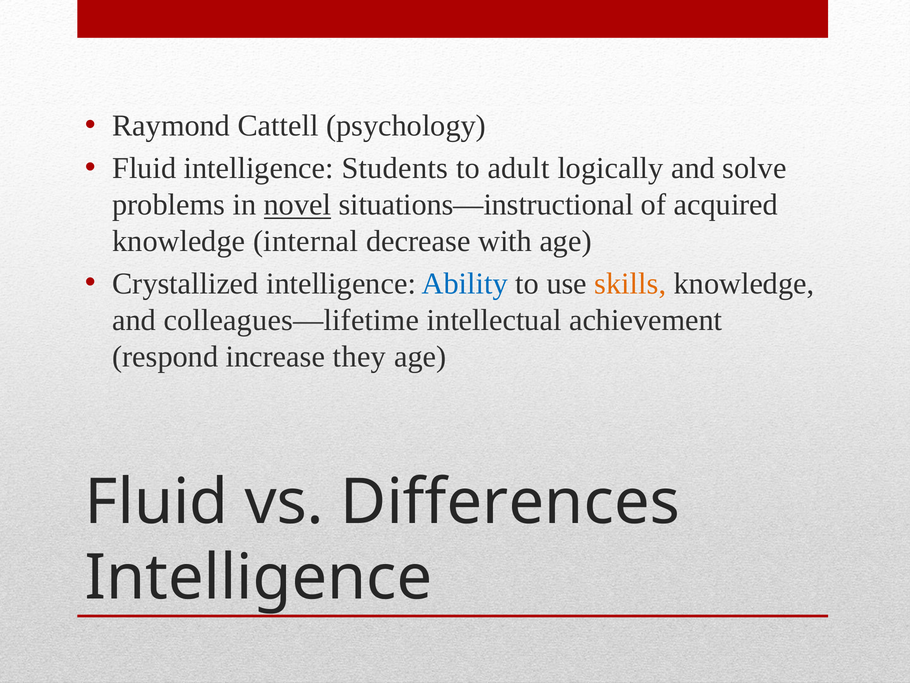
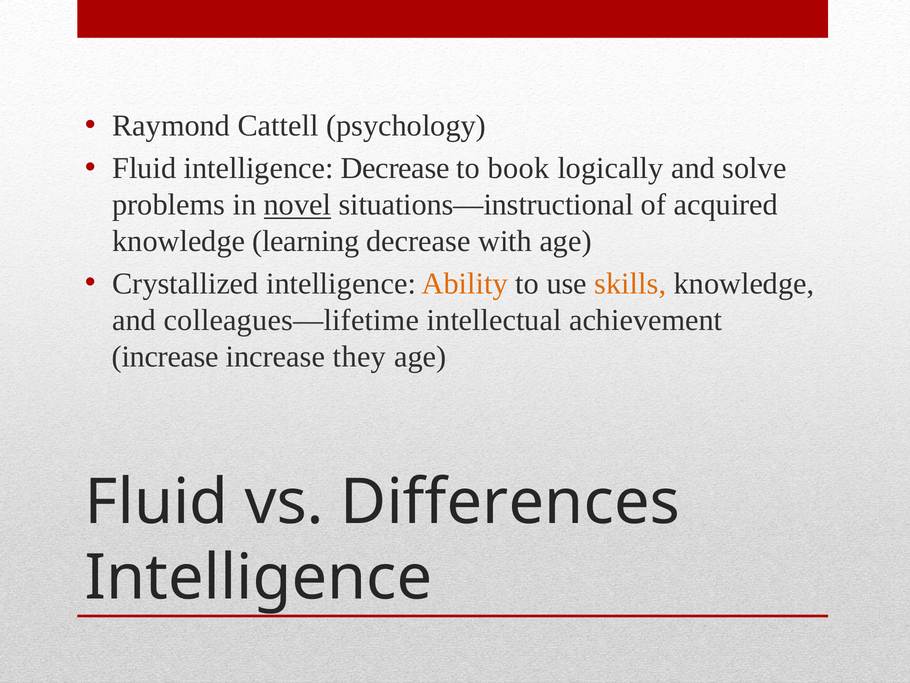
intelligence Students: Students -> Decrease
adult: adult -> book
internal: internal -> learning
Ability colour: blue -> orange
respond at (165, 356): respond -> increase
